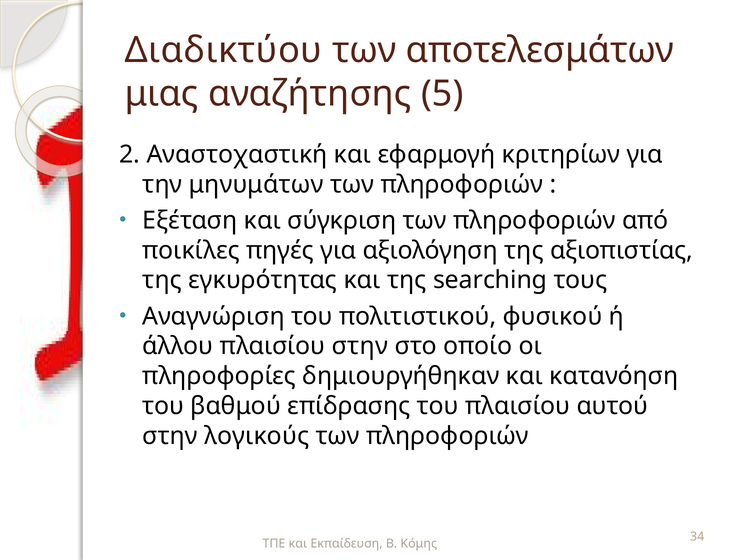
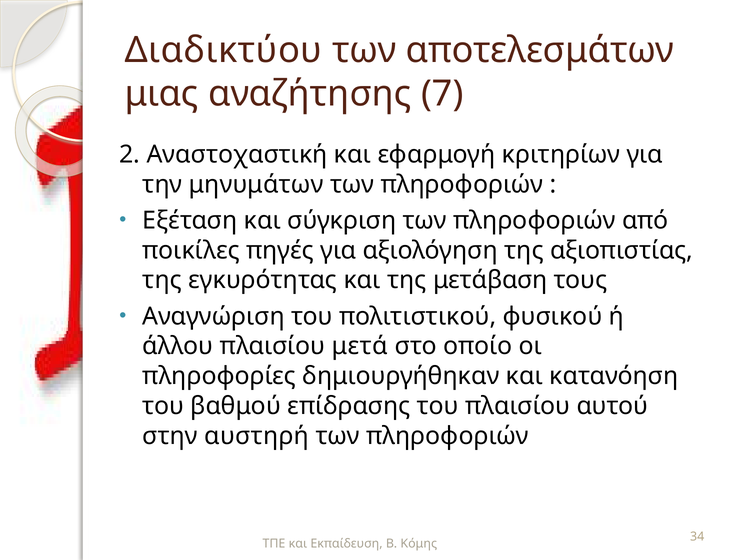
5: 5 -> 7
searching: searching -> μετάβαση
πλαισίου στην: στην -> μετά
λογικούς: λογικούς -> αυστηρή
